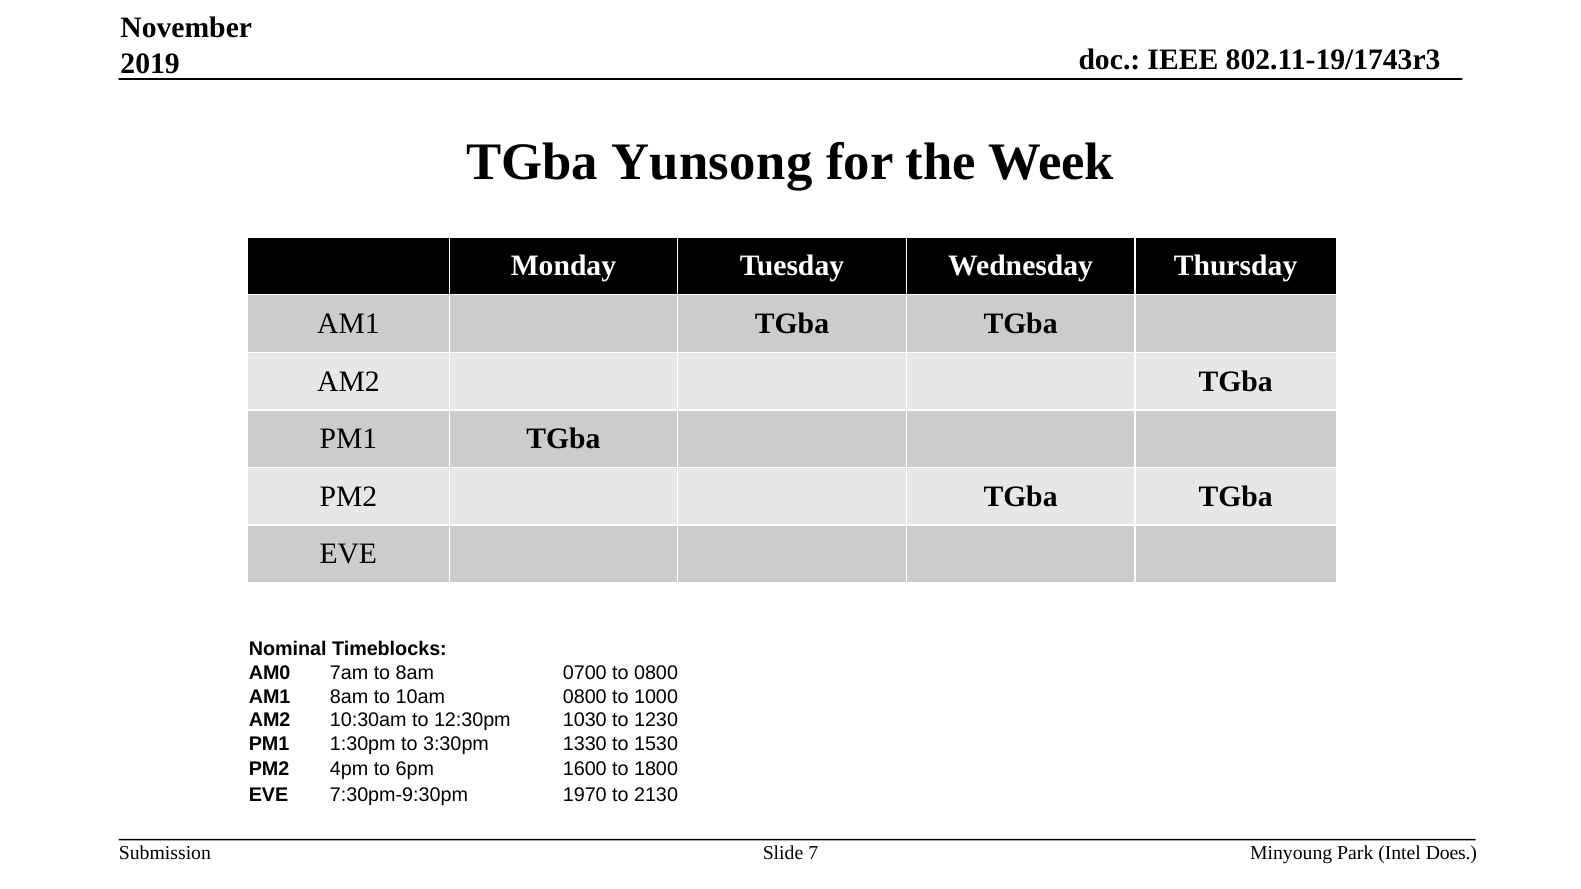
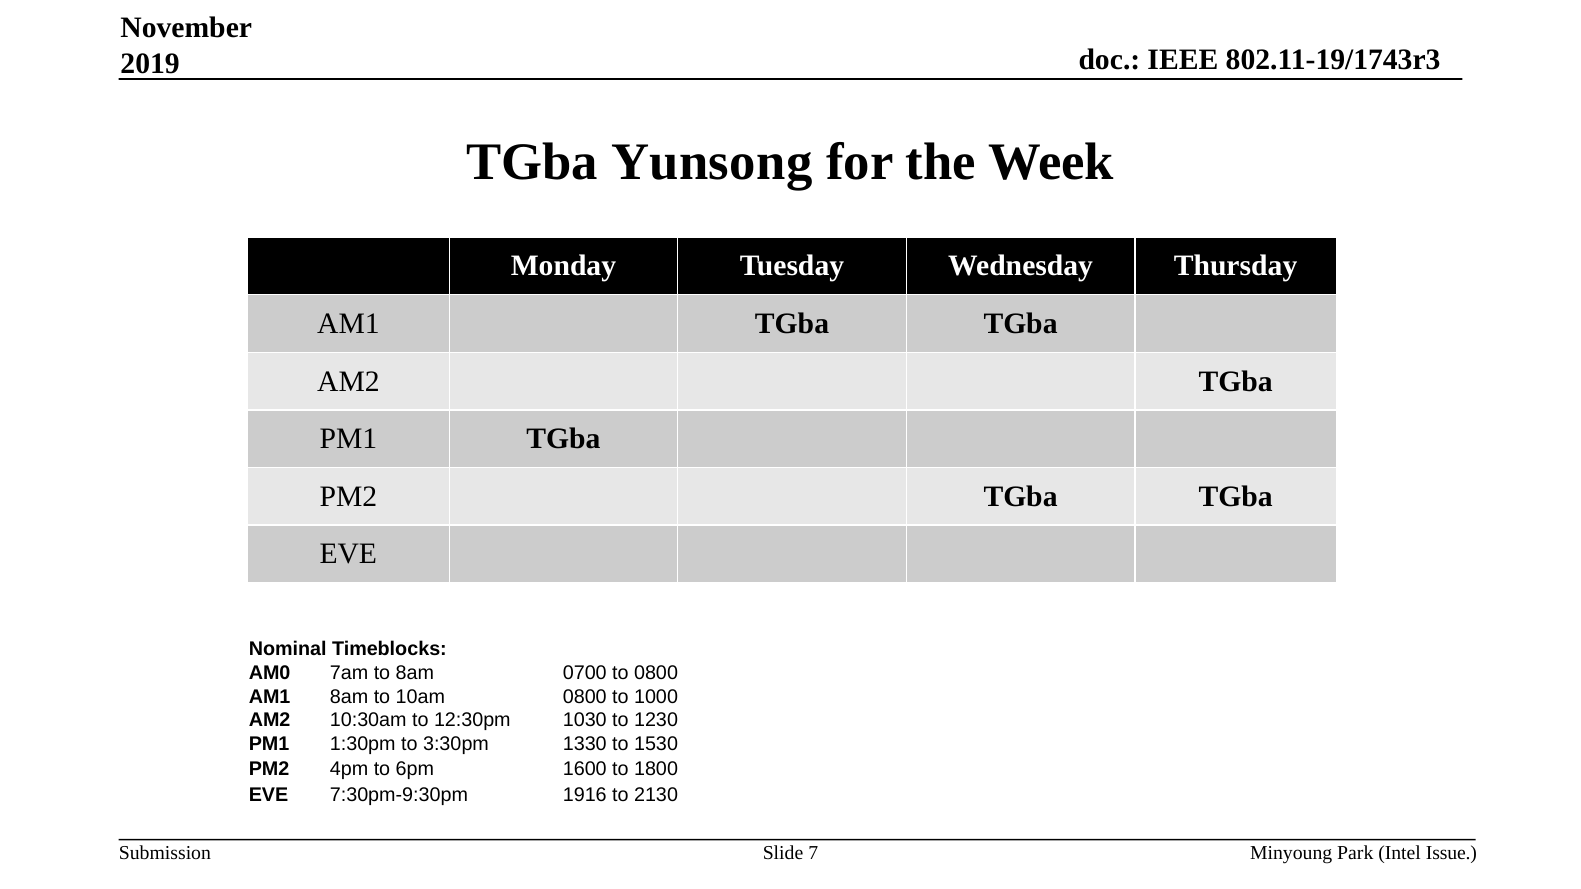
1970: 1970 -> 1916
Does: Does -> Issue
